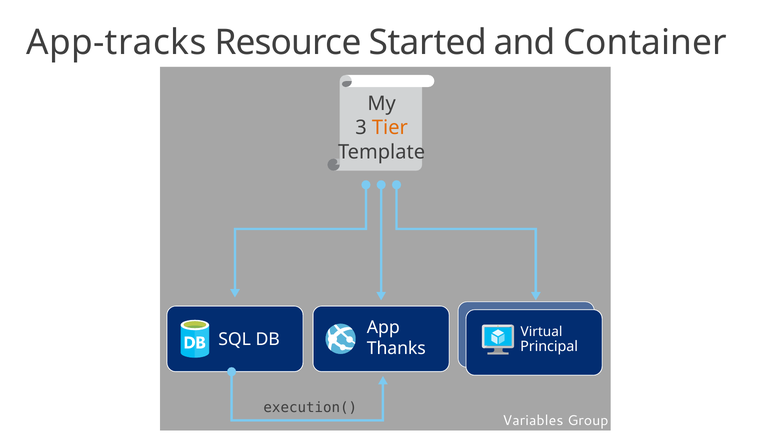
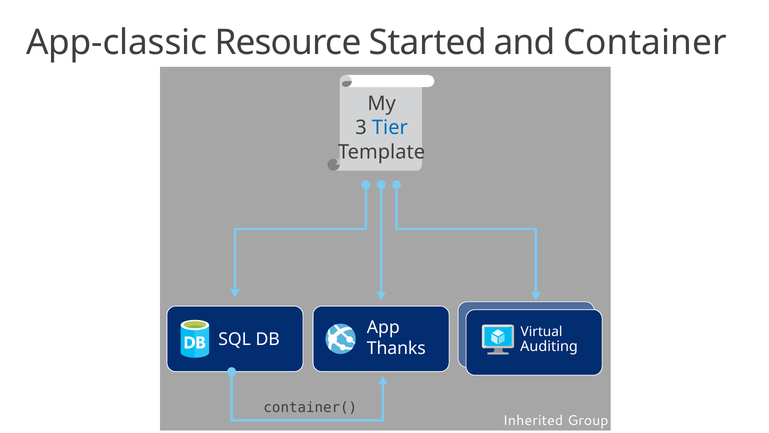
App-tracks: App-tracks -> App-classic
Tier colour: orange -> blue
Principal: Principal -> Auditing
execution(: execution( -> container(
Variables: Variables -> Inherited
